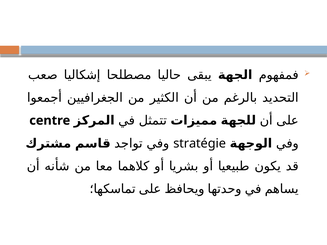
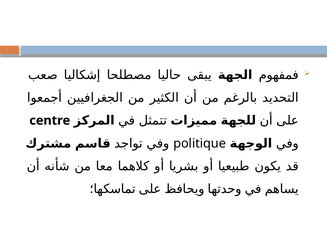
stratégie: stratégie -> politique
